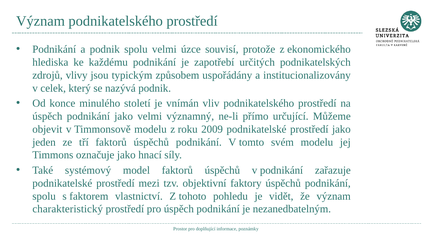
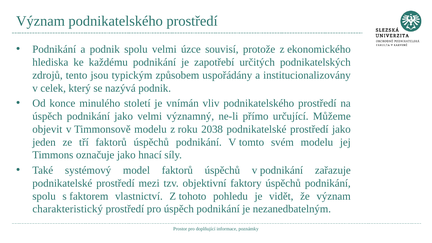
vlivy: vlivy -> tento
2009: 2009 -> 2038
